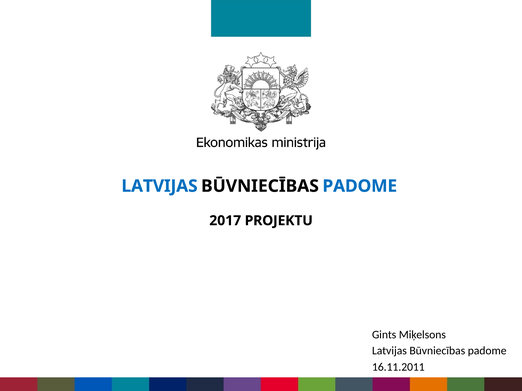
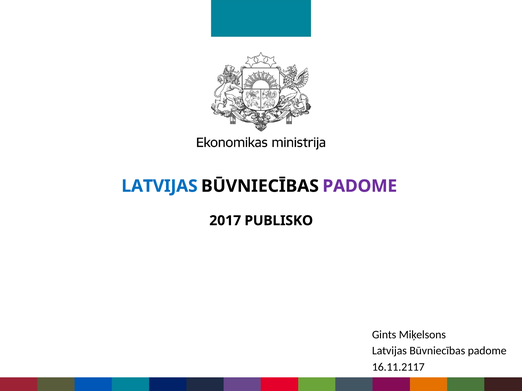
PADOME at (360, 186) colour: blue -> purple
PROJEKTU: PROJEKTU -> PUBLISKO
16.11.2011: 16.11.2011 -> 16.11.2117
